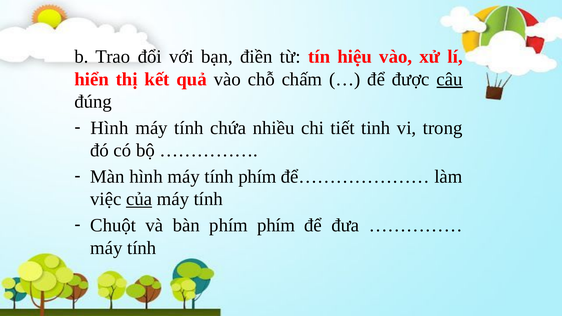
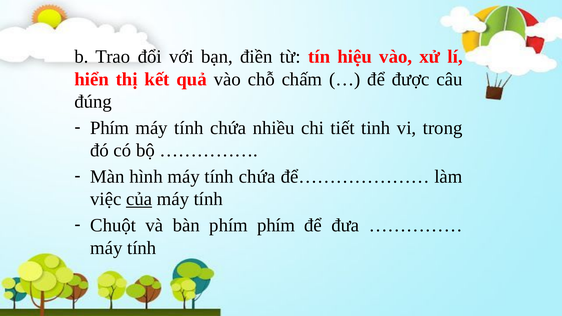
câu underline: present -> none
Hình at (109, 128): Hình -> Phím
hình máy tính phím: phím -> chứa
